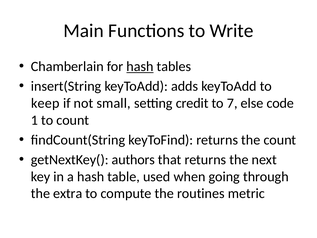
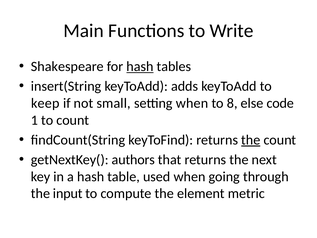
Chamberlain: Chamberlain -> Shakespeare
setting credit: credit -> when
7: 7 -> 8
the at (251, 140) underline: none -> present
extra: extra -> input
routines: routines -> element
